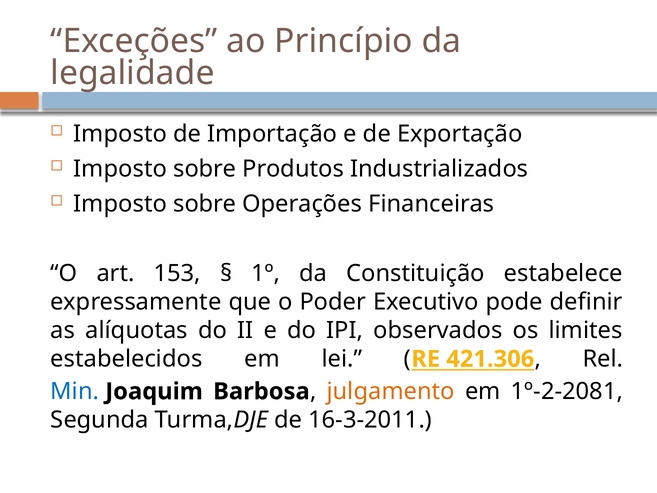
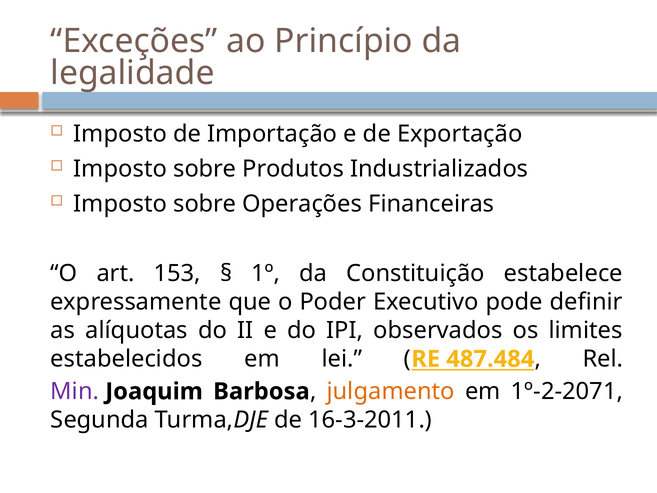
421.306: 421.306 -> 487.484
Min colour: blue -> purple
1º-2-2081: 1º-2-2081 -> 1º-2-2071
